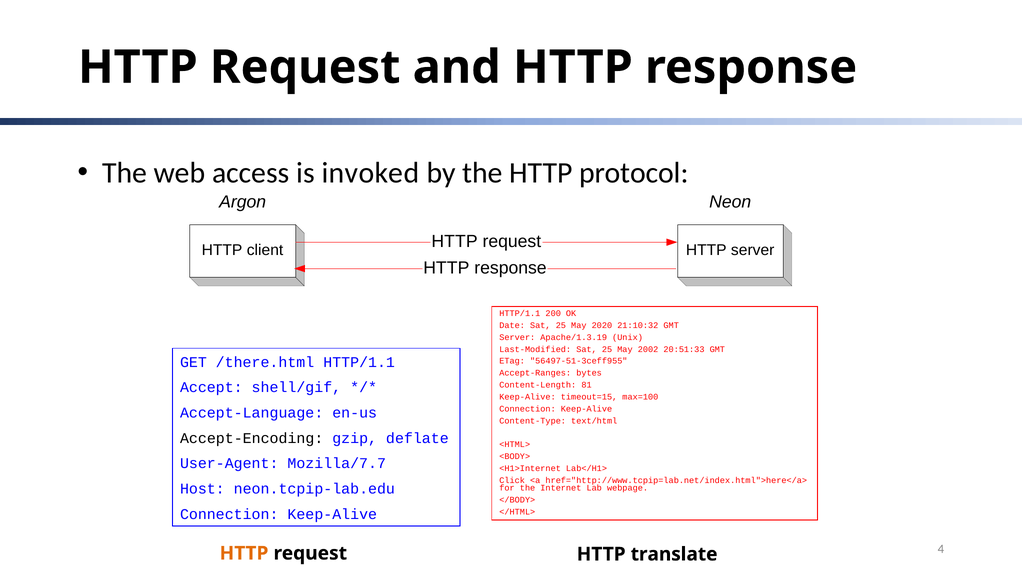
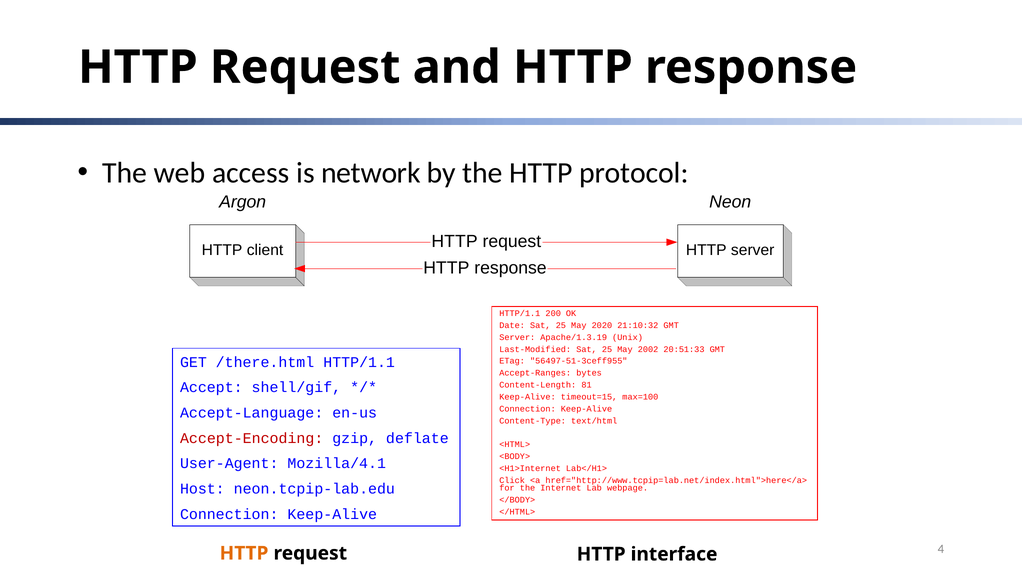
invoked: invoked -> network
Accept-Encoding colour: black -> red
Mozilla/7.7: Mozilla/7.7 -> Mozilla/4.1
translate: translate -> interface
